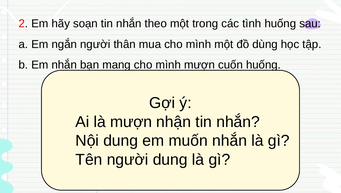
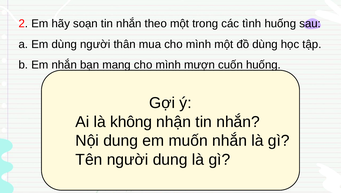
Em ngắn: ngắn -> dùng
là mượn: mượn -> không
